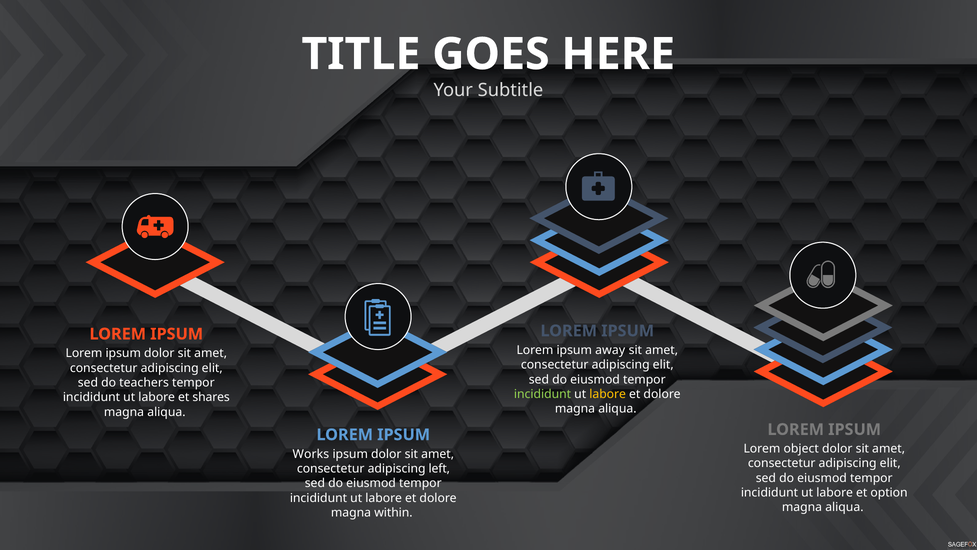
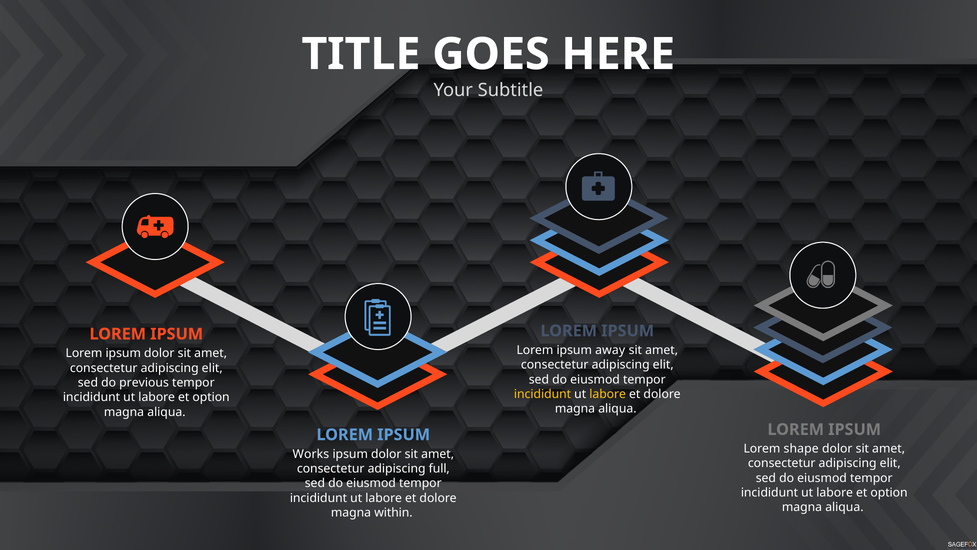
teachers: teachers -> previous
incididunt at (542, 394) colour: light green -> yellow
shares at (211, 397): shares -> option
object: object -> shape
left: left -> full
